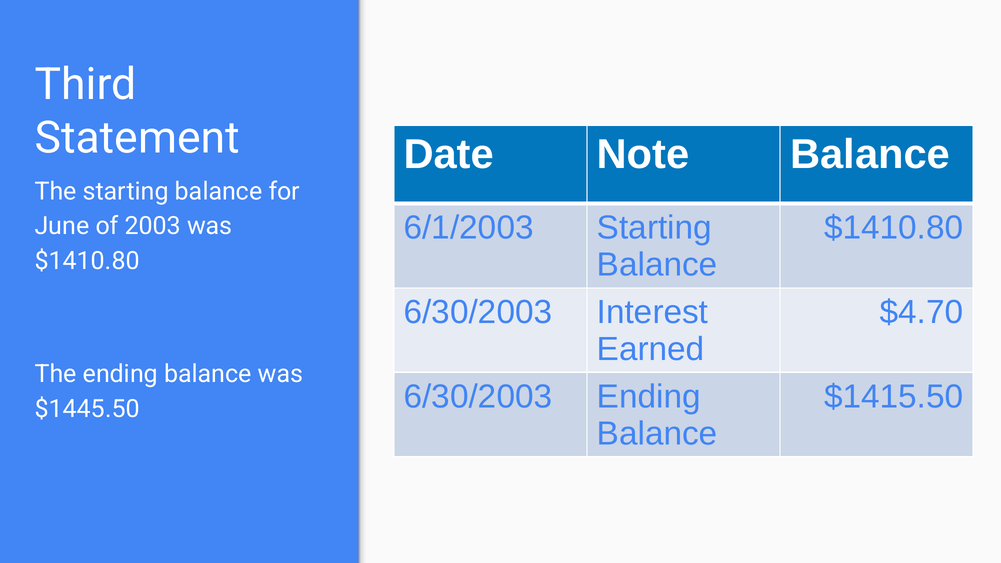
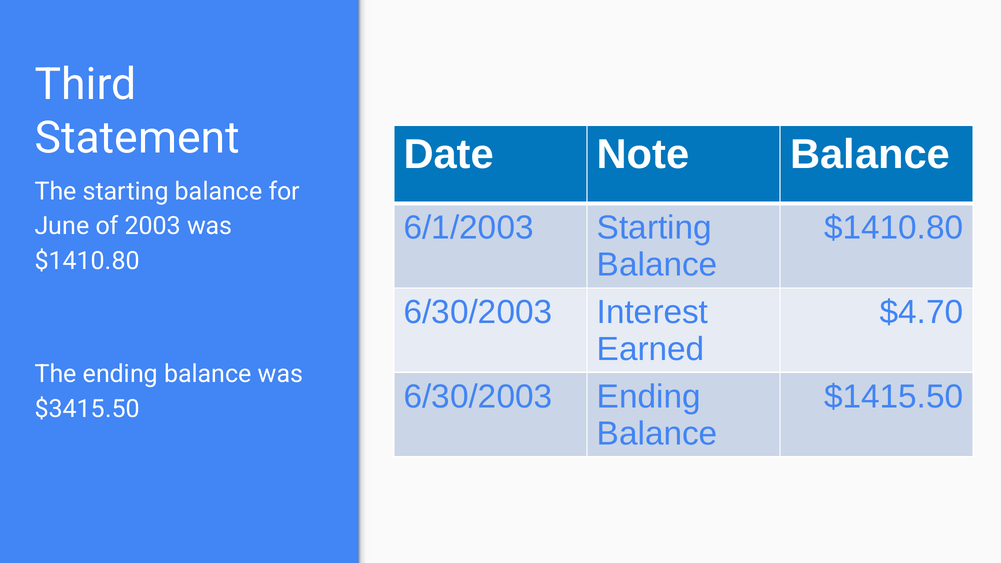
$1445.50: $1445.50 -> $3415.50
